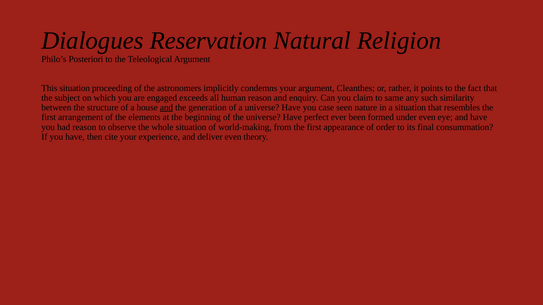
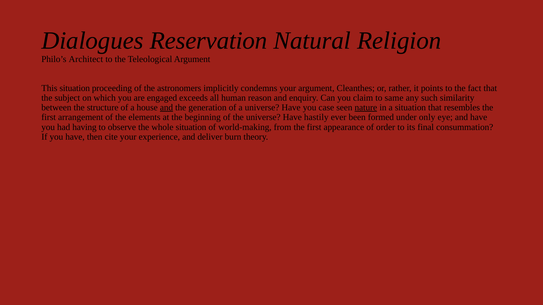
Posteriori: Posteriori -> Architect
nature underline: none -> present
perfect: perfect -> hastily
under even: even -> only
had reason: reason -> having
deliver even: even -> burn
